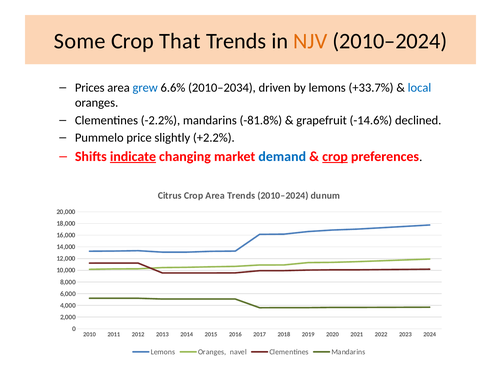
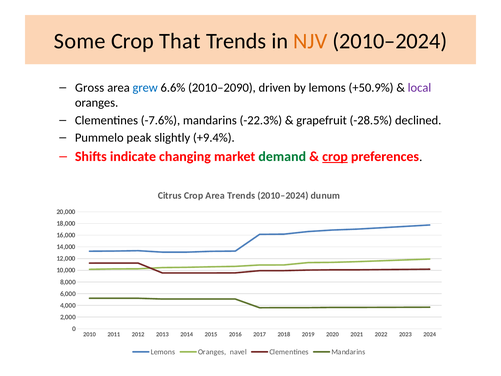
Prices: Prices -> Gross
2010–2034: 2010–2034 -> 2010–2090
+33.7%: +33.7% -> +50.9%
local colour: blue -> purple
-2.2%: -2.2% -> -7.6%
-81.8%: -81.8% -> -22.3%
-14.6%: -14.6% -> -28.5%
price: price -> peak
+2.2%: +2.2% -> +9.4%
indicate underline: present -> none
demand colour: blue -> green
